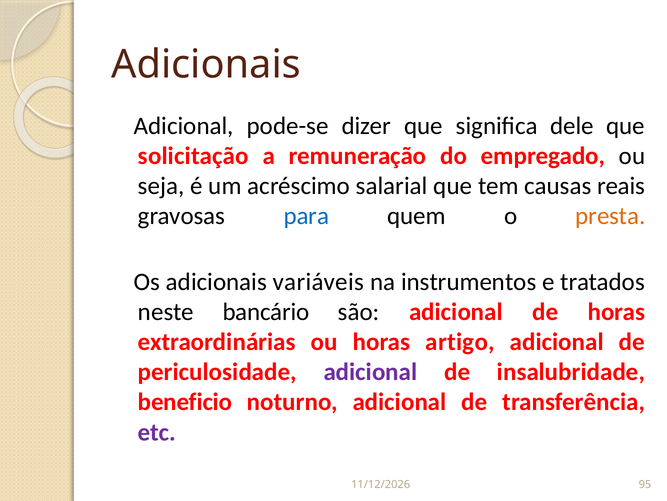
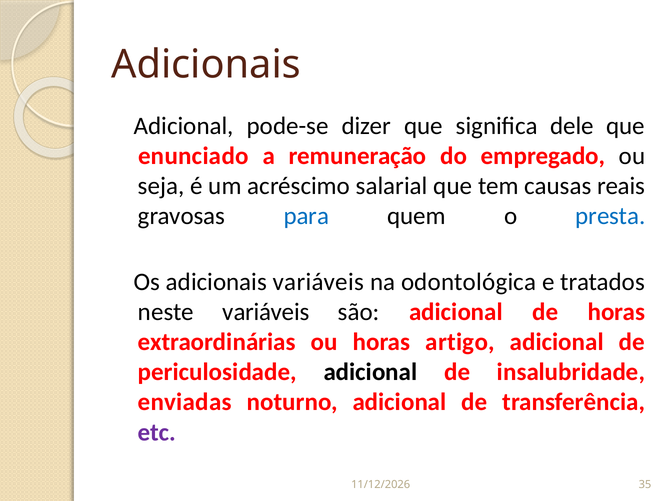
solicitação: solicitação -> enunciado
presta colour: orange -> blue
instrumentos: instrumentos -> odontológica
neste bancário: bancário -> variáveis
adicional at (370, 372) colour: purple -> black
beneficio: beneficio -> enviadas
95: 95 -> 35
